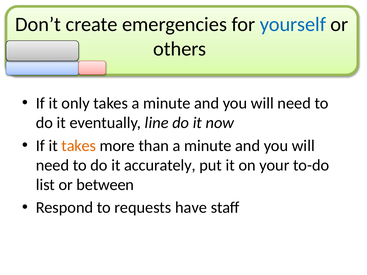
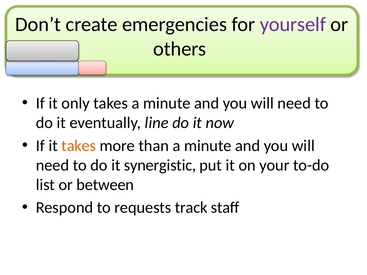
yourself colour: blue -> purple
accurately: accurately -> synergistic
have: have -> track
